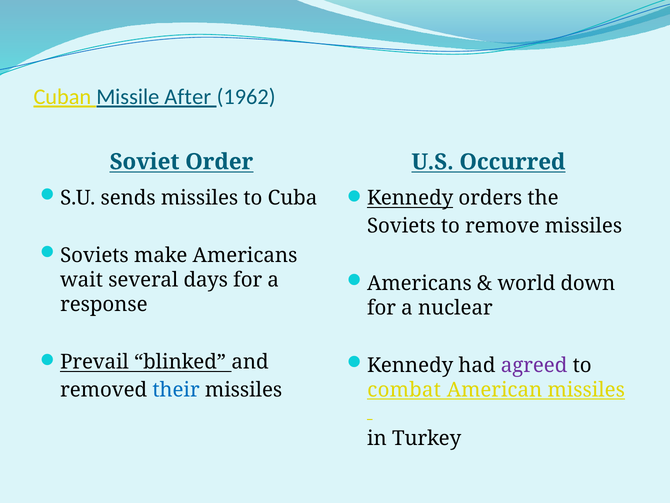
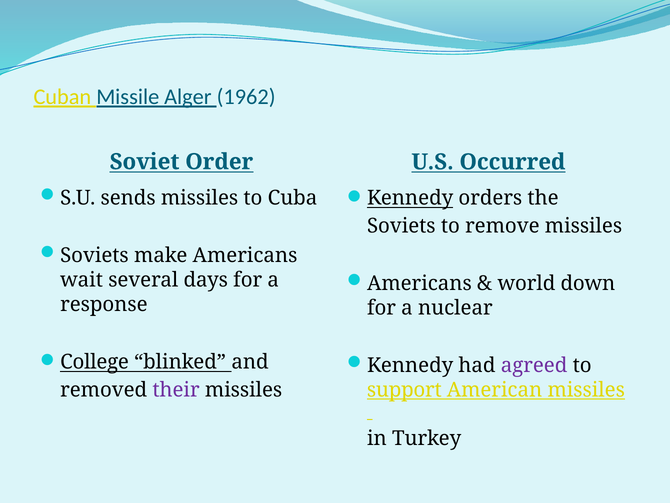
After: After -> Alger
Prevail: Prevail -> College
their colour: blue -> purple
combat: combat -> support
